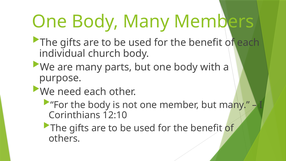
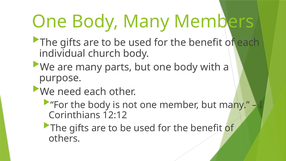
12:10: 12:10 -> 12:12
